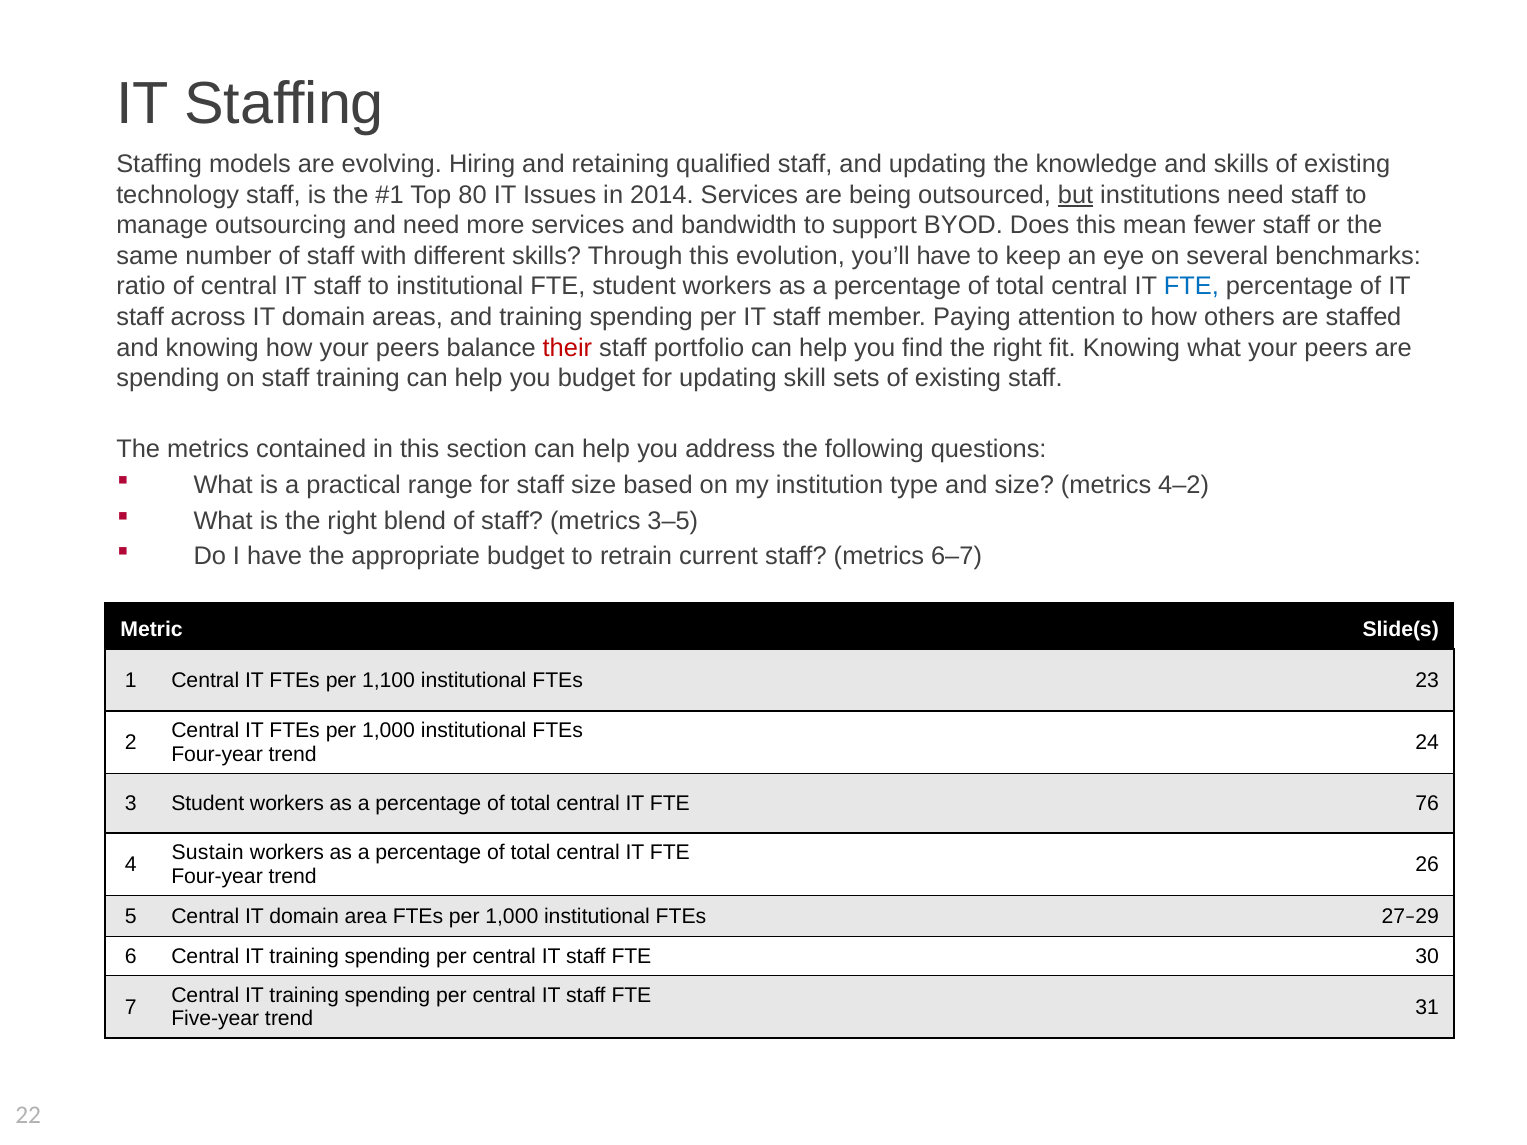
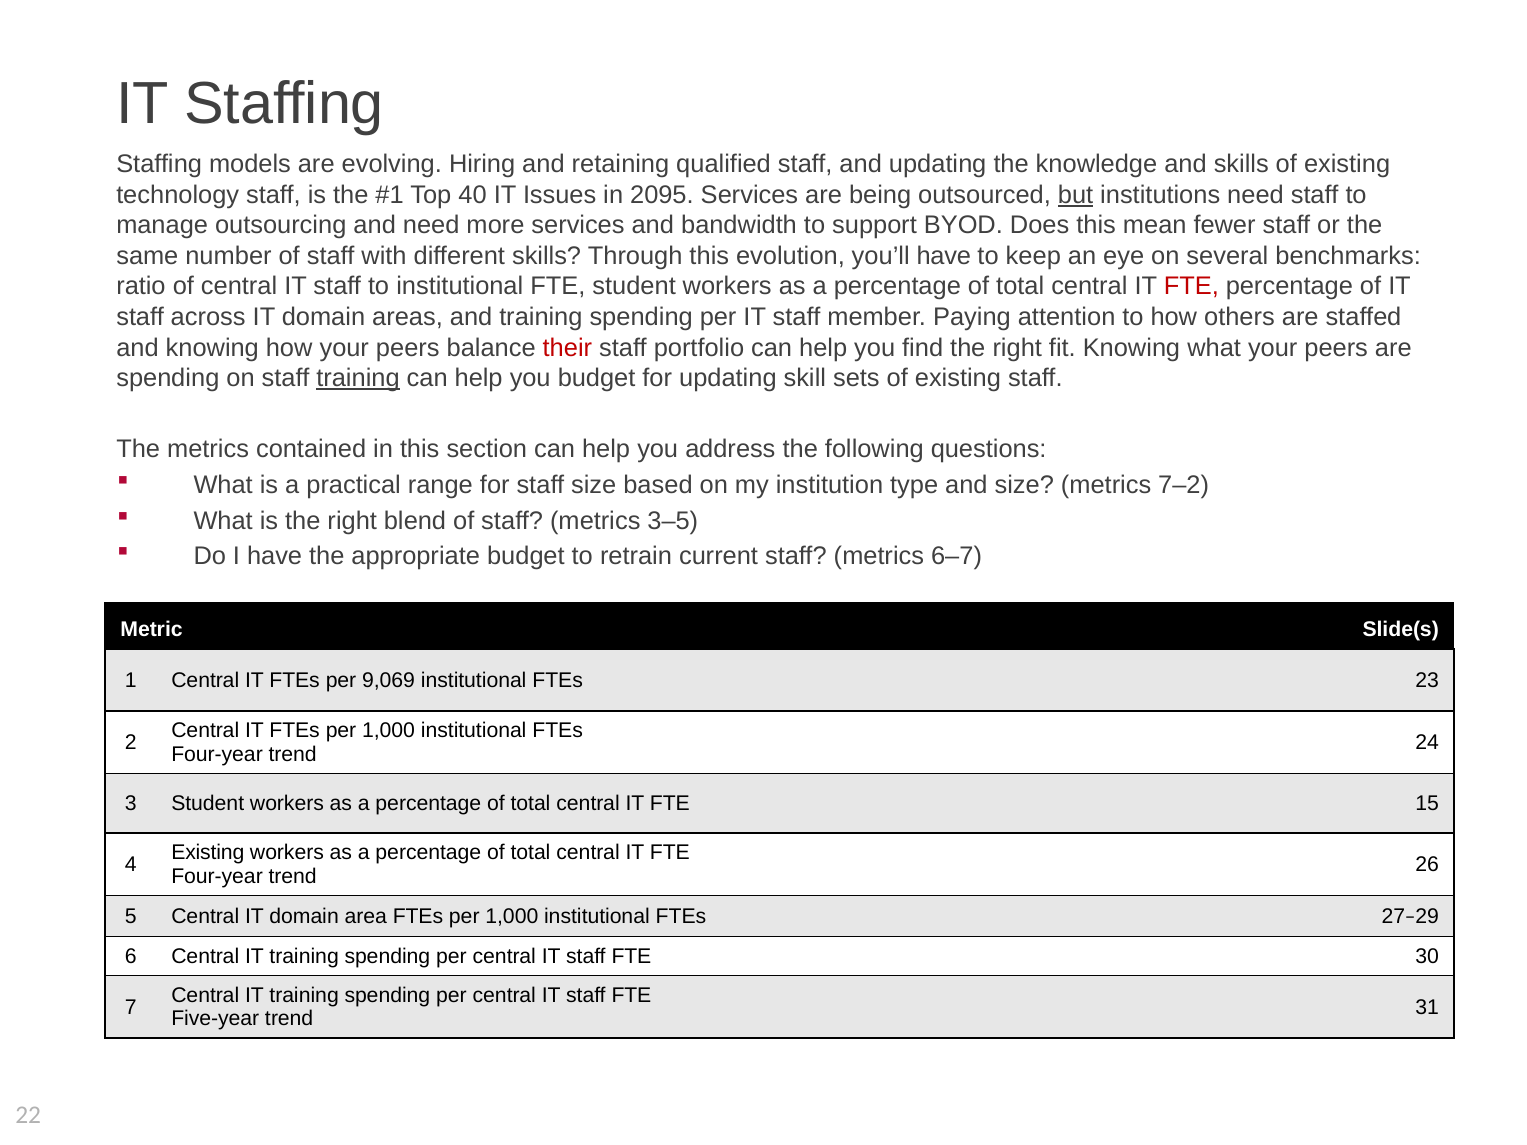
80: 80 -> 40
2014: 2014 -> 2095
FTE at (1191, 287) colour: blue -> red
training at (358, 378) underline: none -> present
4–2: 4–2 -> 7–2
1,100: 1,100 -> 9,069
76: 76 -> 15
Sustain at (208, 853): Sustain -> Existing
